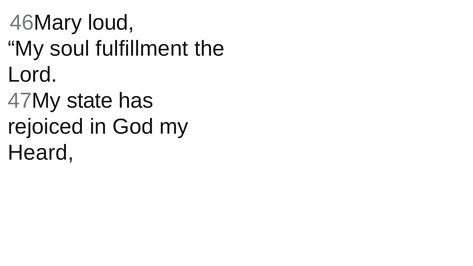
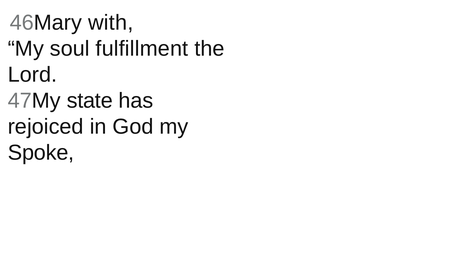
loud: loud -> with
Heard: Heard -> Spoke
